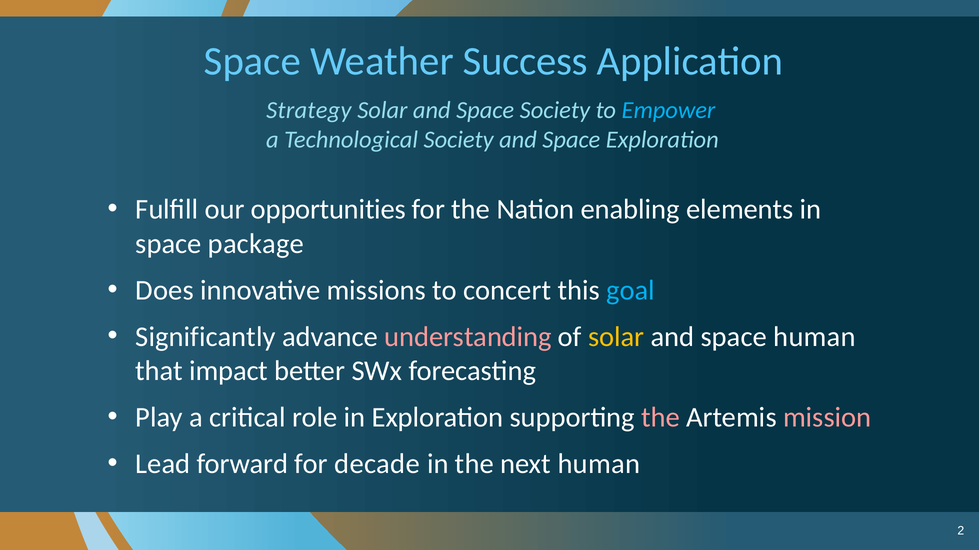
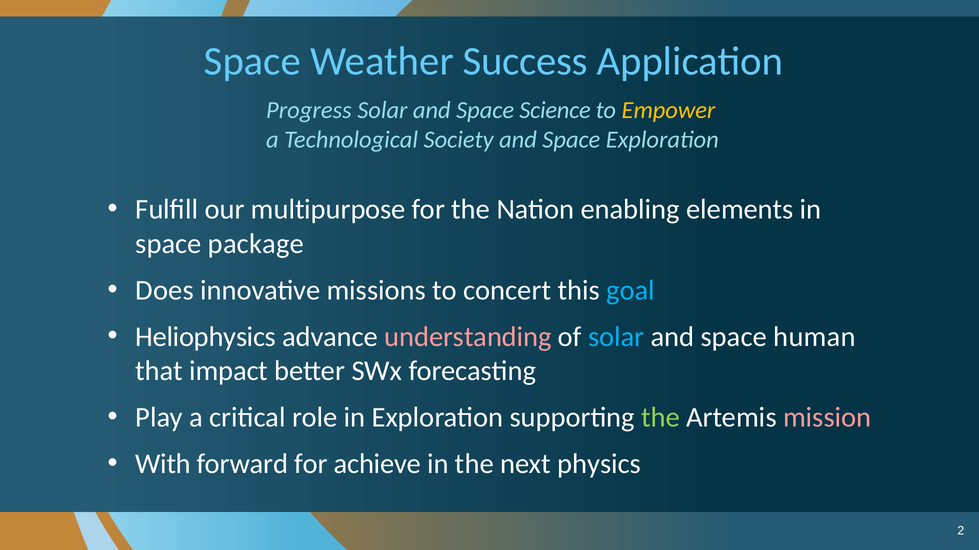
Strategy: Strategy -> Progress
Space Society: Society -> Science
Empower colour: light blue -> yellow
opportunities: opportunities -> multipurpose
Significantly: Significantly -> Heliophysics
solar at (616, 337) colour: yellow -> light blue
the at (661, 418) colour: pink -> light green
Lead: Lead -> With
decade: decade -> achieve
next human: human -> physics
